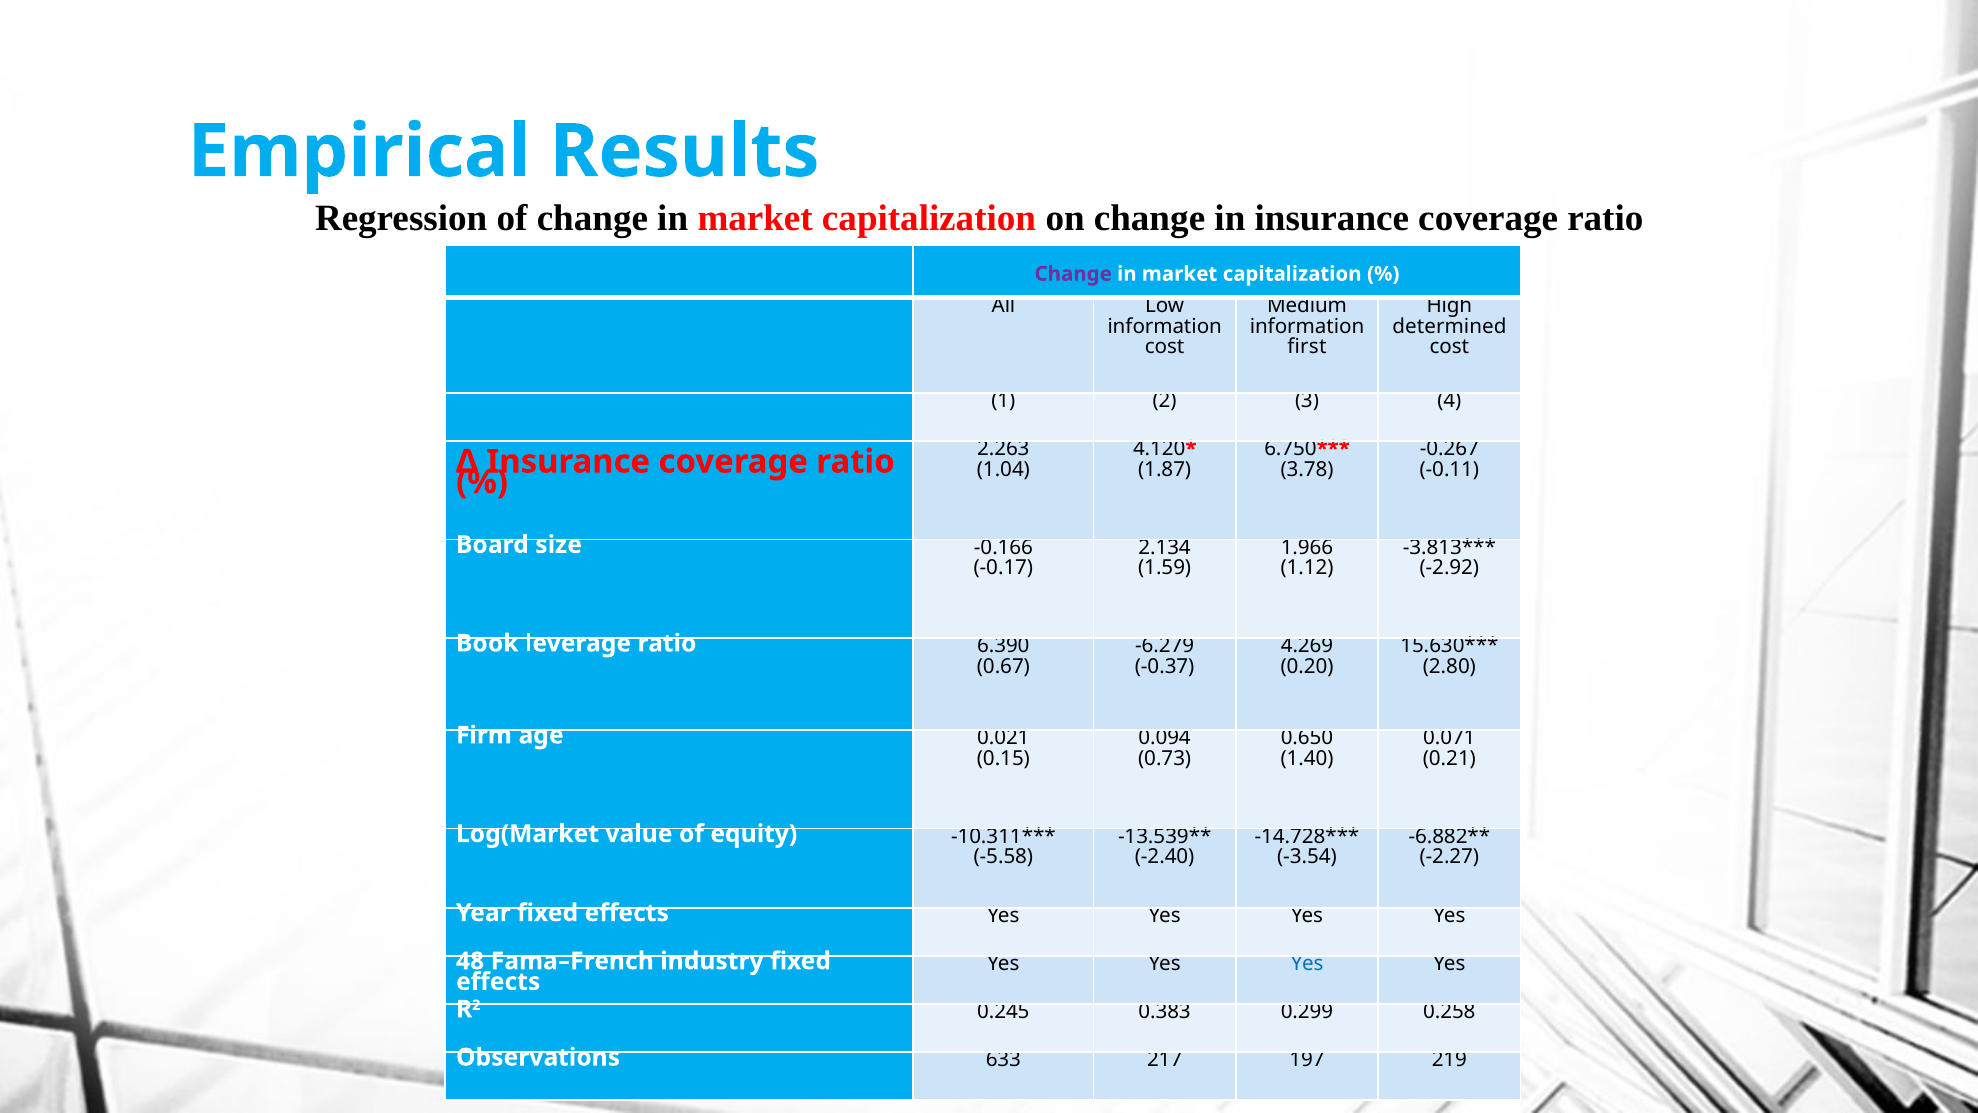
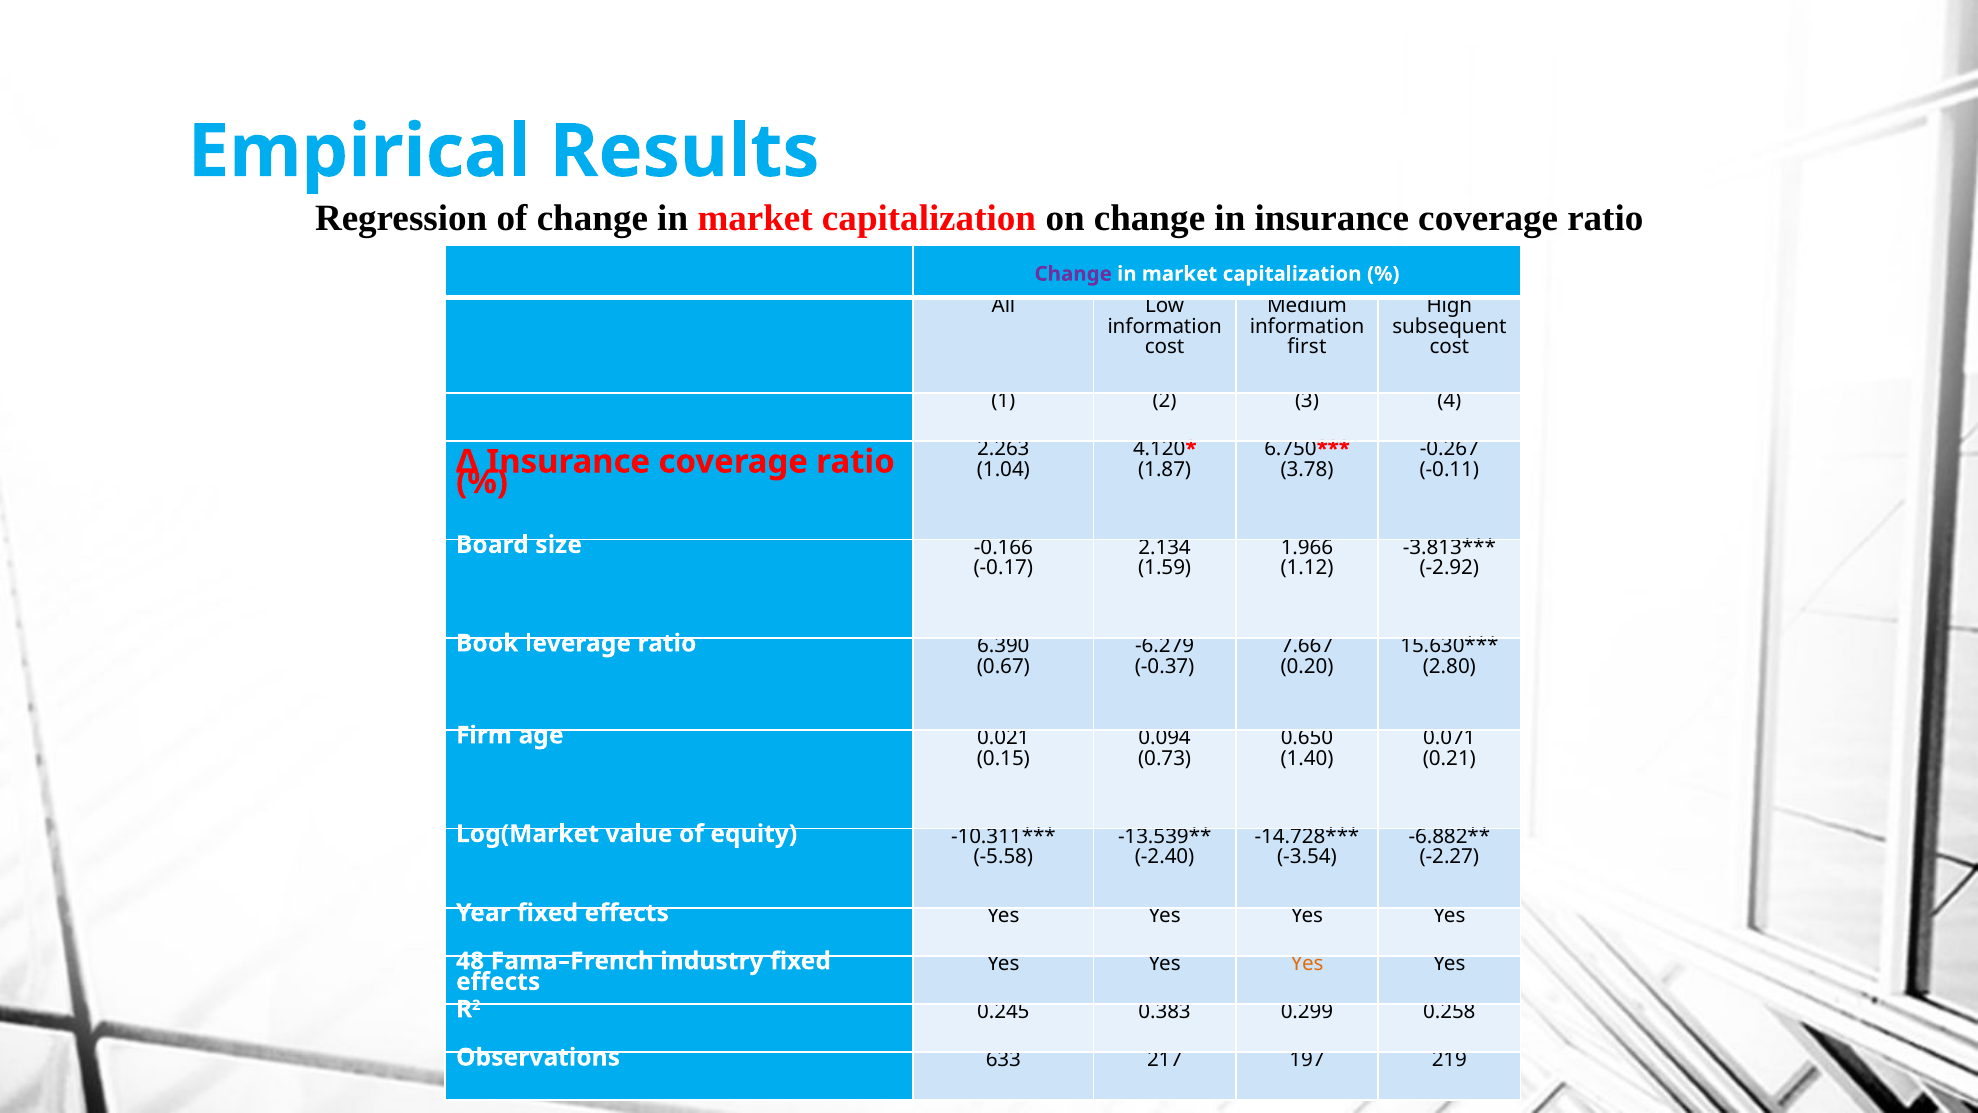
determined: determined -> subsequent
4.269: 4.269 -> 7.667
Yes at (1307, 964) colour: blue -> orange
